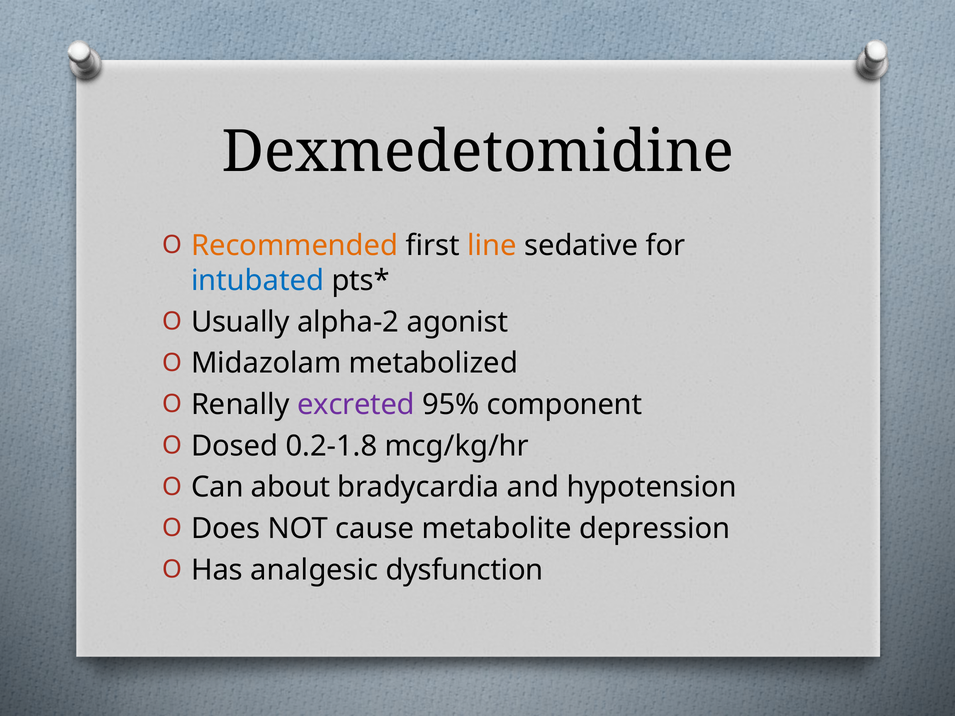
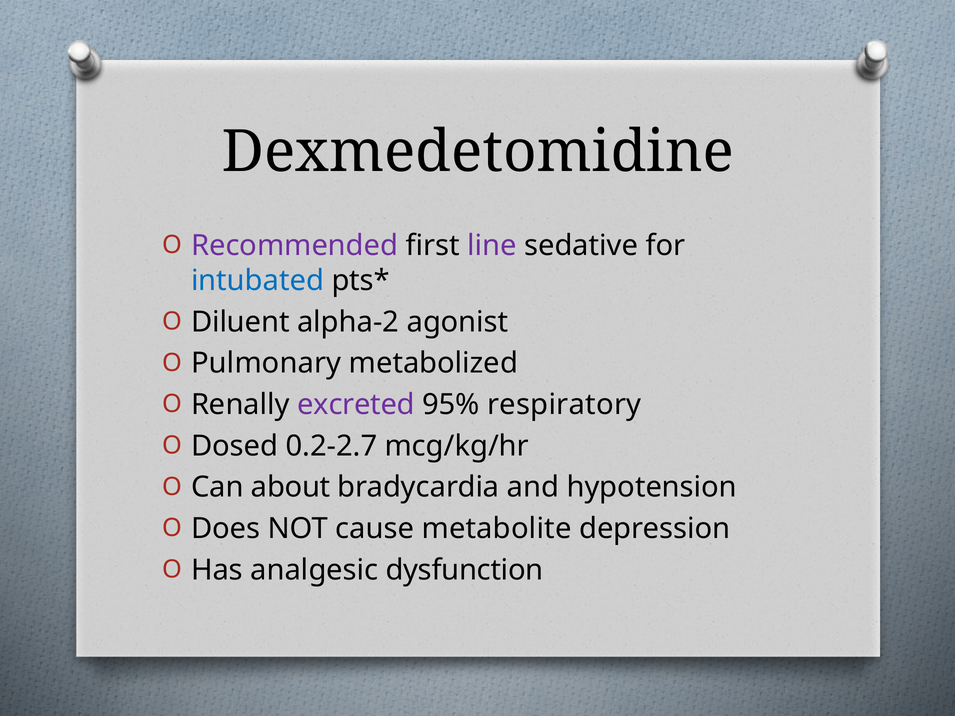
Recommended colour: orange -> purple
line colour: orange -> purple
Usually: Usually -> Diluent
Midazolam: Midazolam -> Pulmonary
component: component -> respiratory
0.2-1.8: 0.2-1.8 -> 0.2-2.7
